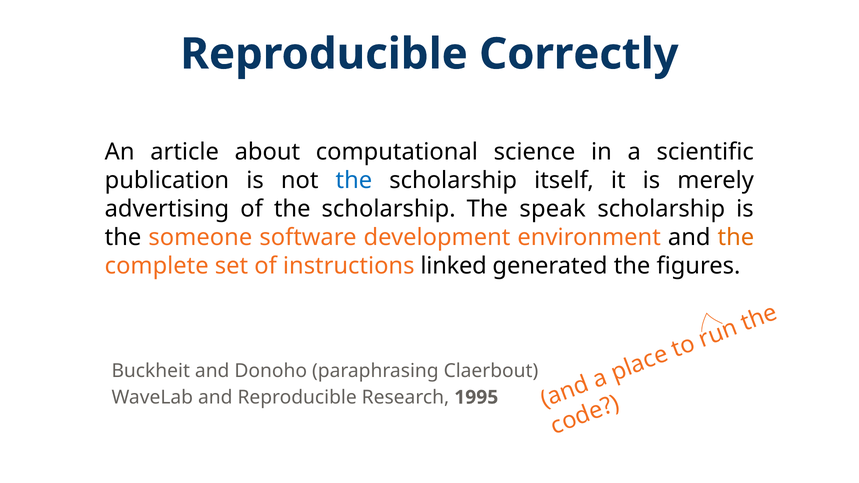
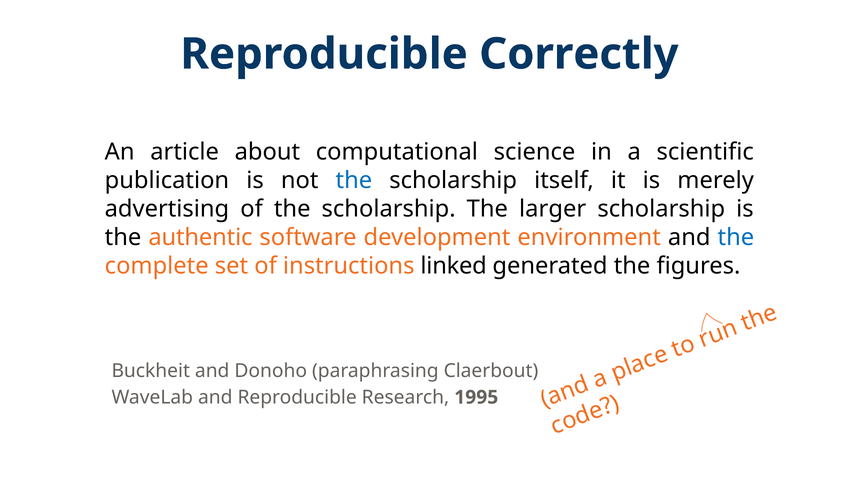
speak: speak -> larger
someone: someone -> authentic
the at (736, 238) colour: orange -> blue
